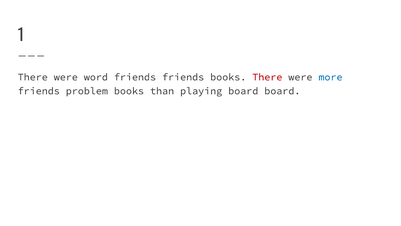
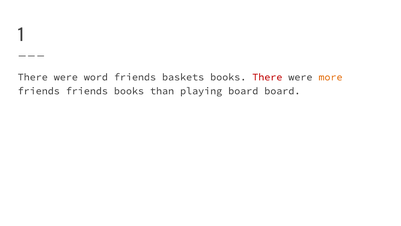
friends friends: friends -> baskets
more colour: blue -> orange
friends problem: problem -> friends
